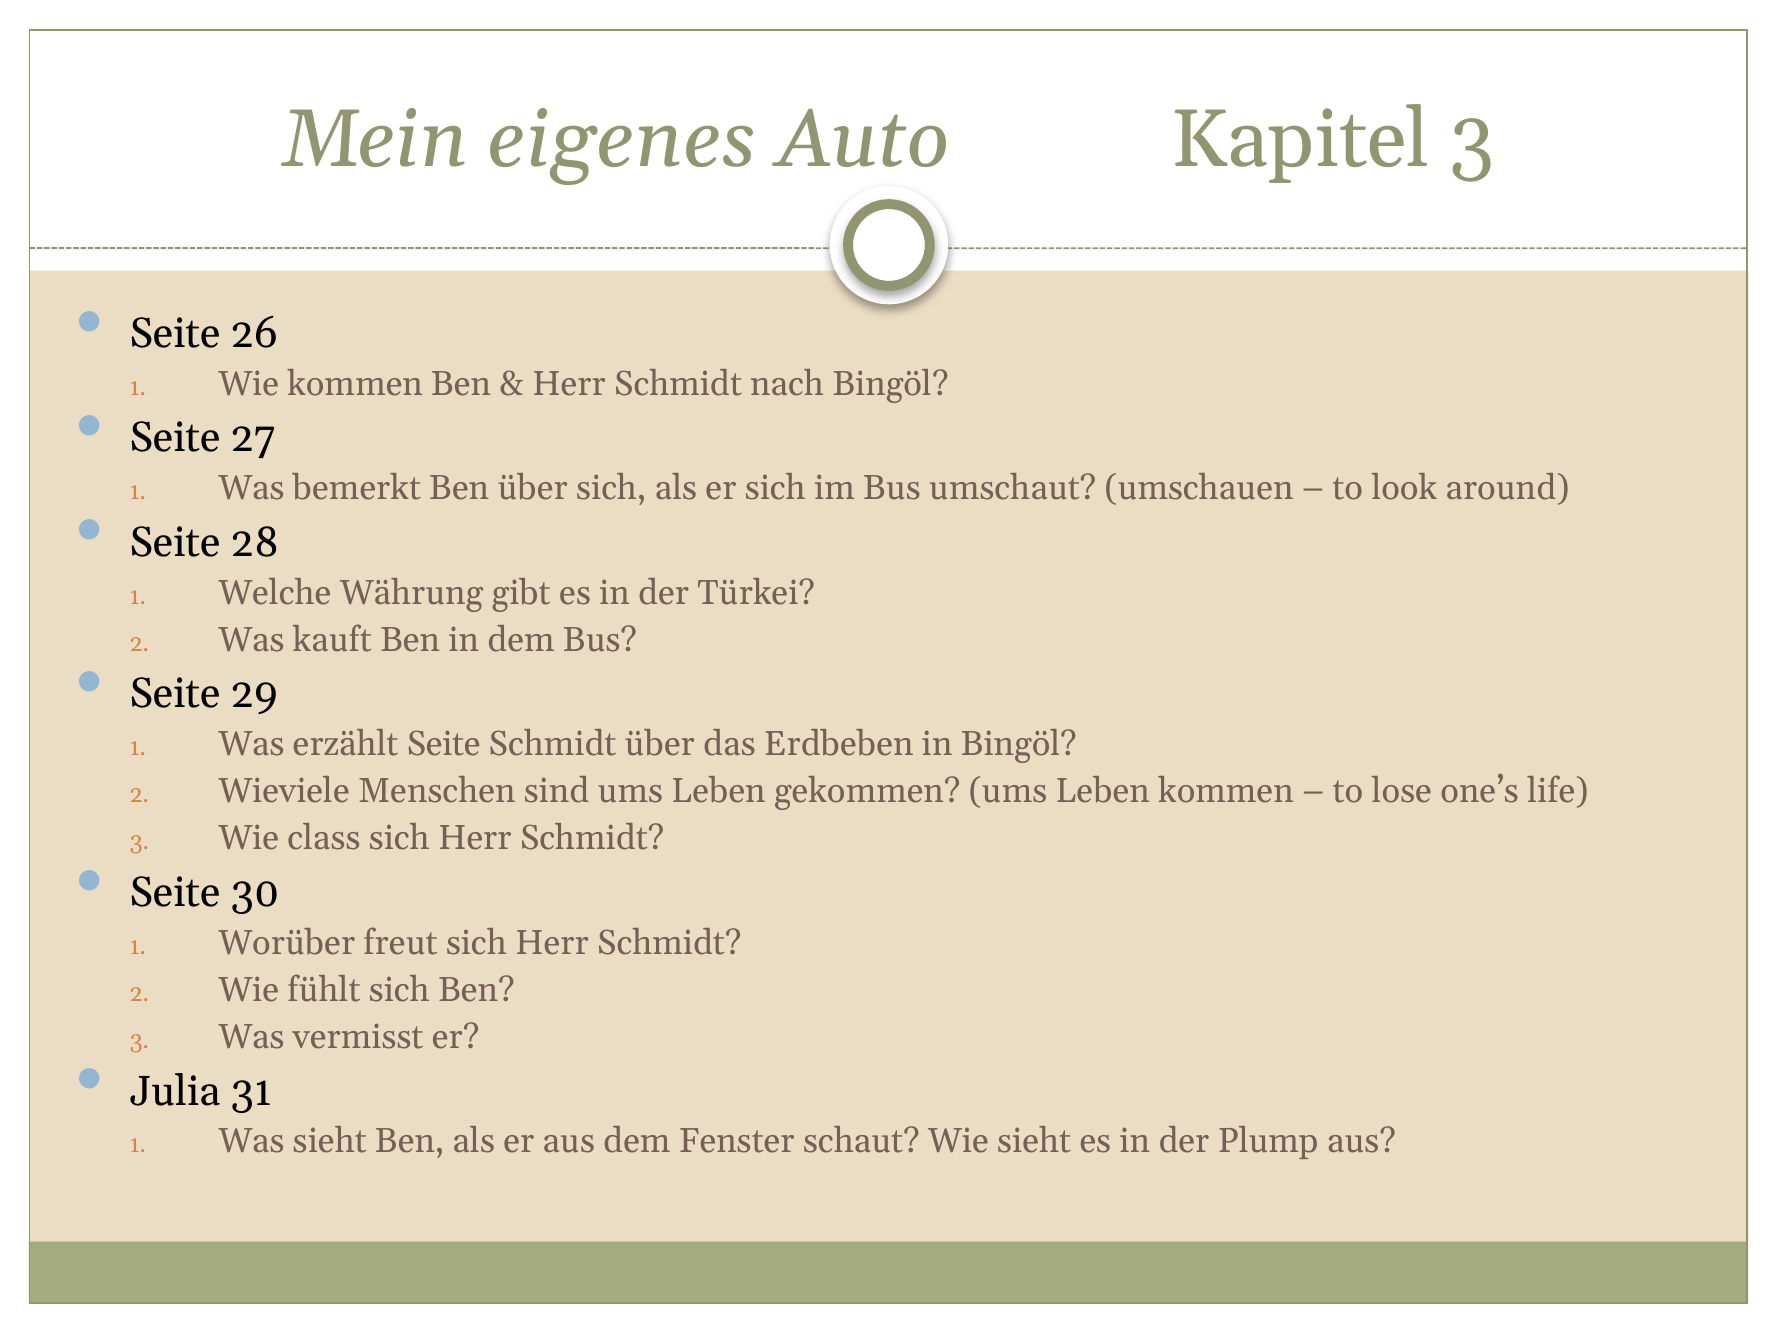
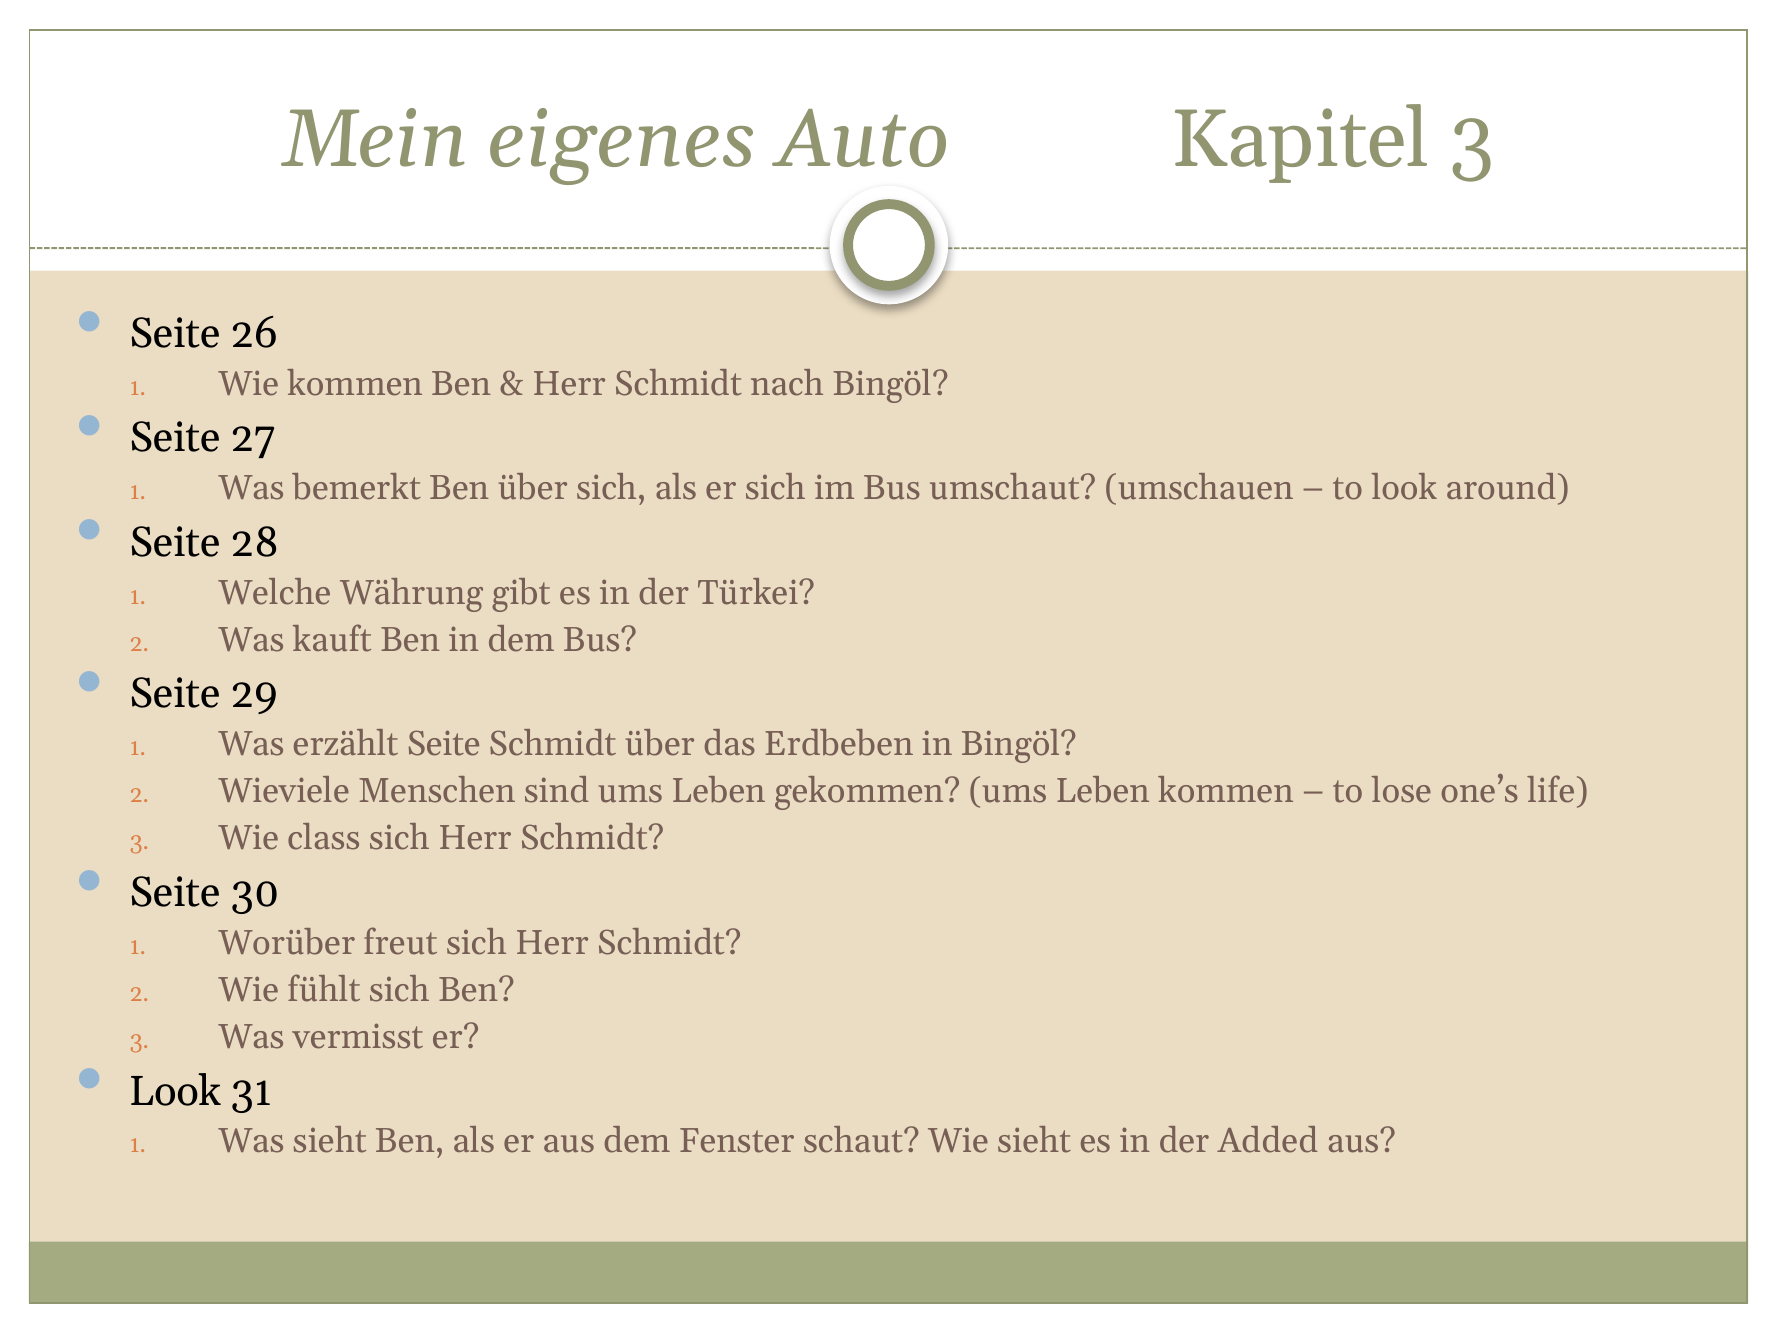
Julia at (175, 1092): Julia -> Look
Plump: Plump -> Added
